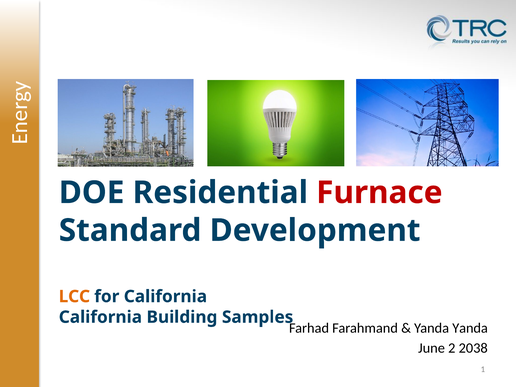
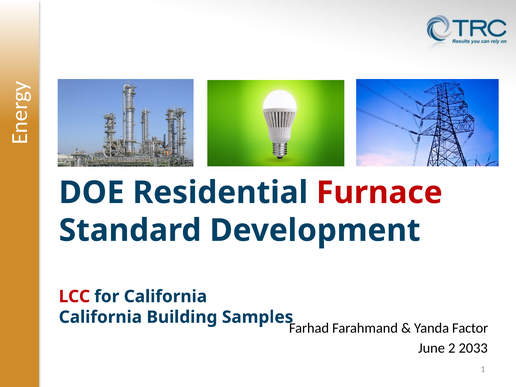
LCC colour: orange -> red
Yanda Yanda: Yanda -> Factor
2038: 2038 -> 2033
